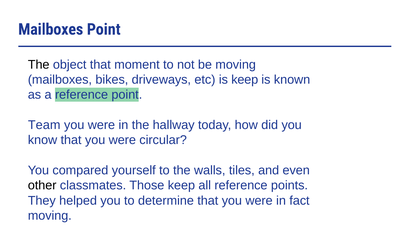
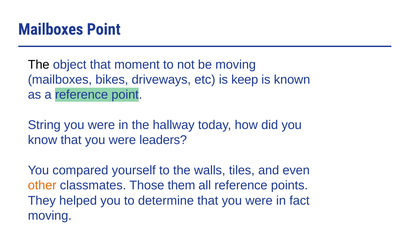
Team: Team -> String
circular: circular -> leaders
other colour: black -> orange
Those keep: keep -> them
